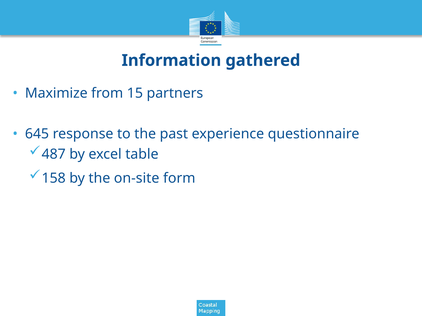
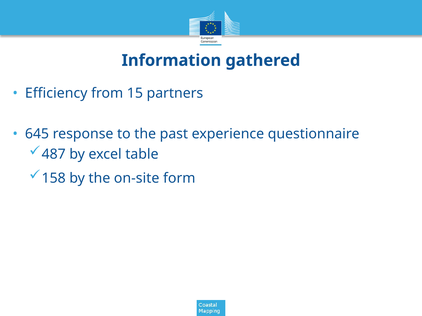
Maximize: Maximize -> Efficiency
